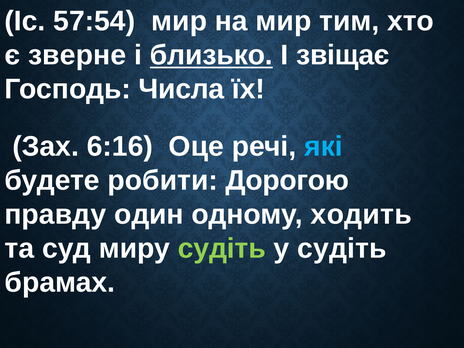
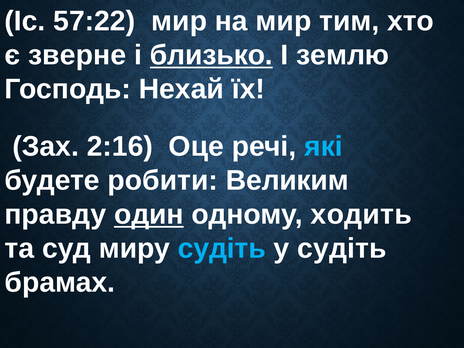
57:54: 57:54 -> 57:22
звіщає: звіщає -> землю
Числа: Числа -> Нехай
6:16: 6:16 -> 2:16
Дорогою: Дорогою -> Великим
один underline: none -> present
судіть at (222, 249) colour: light green -> light blue
